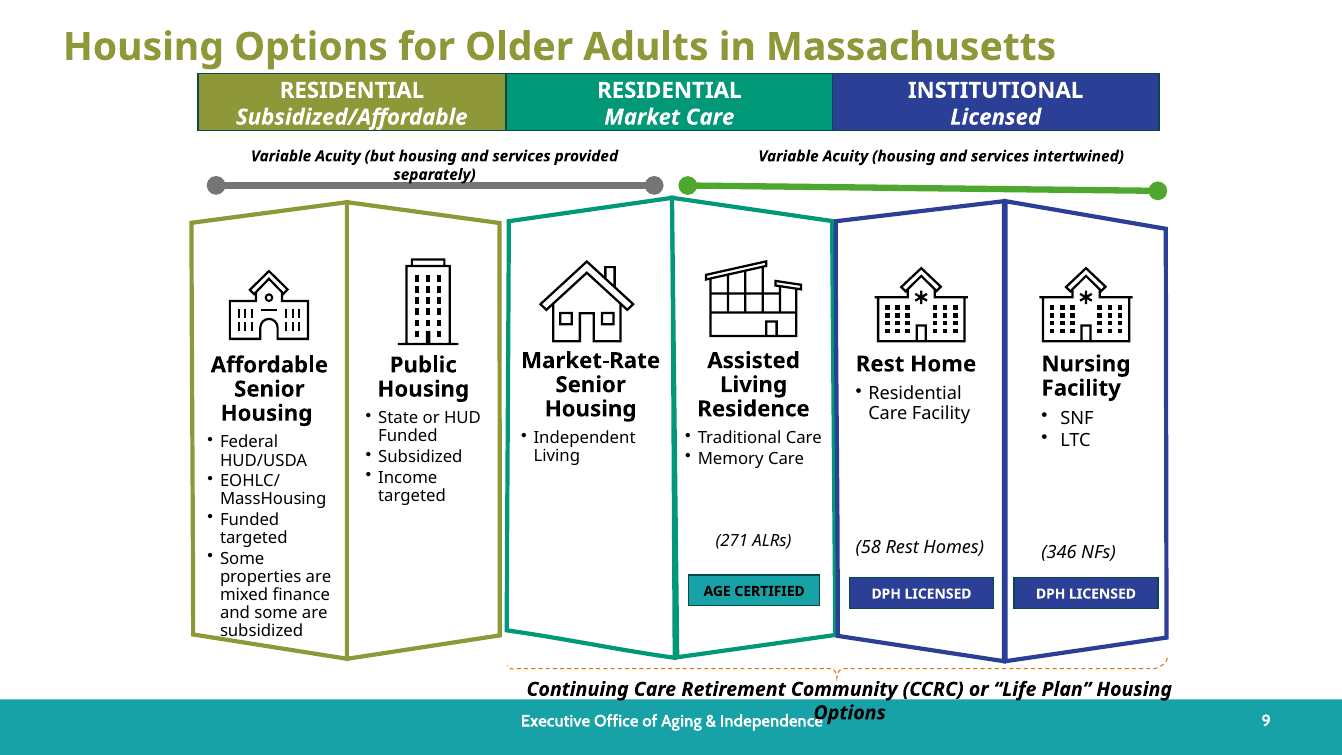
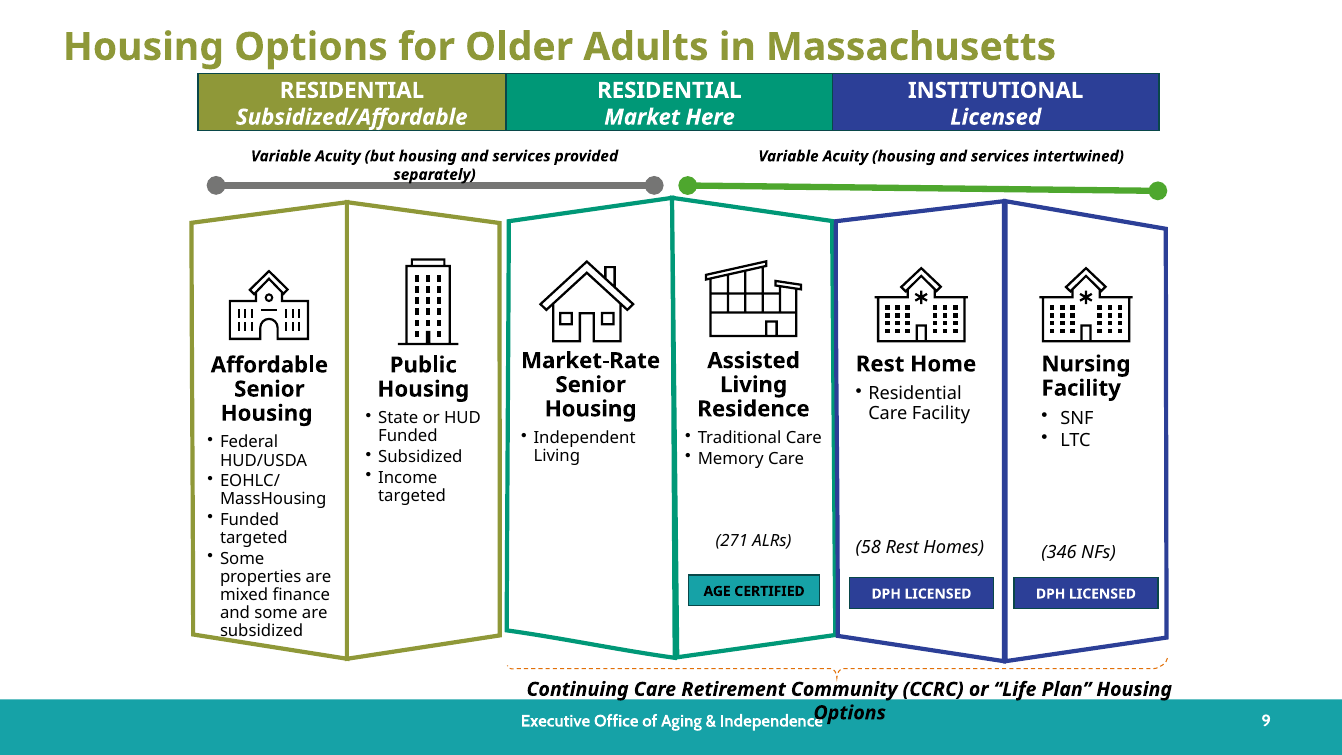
Market Care: Care -> Here
